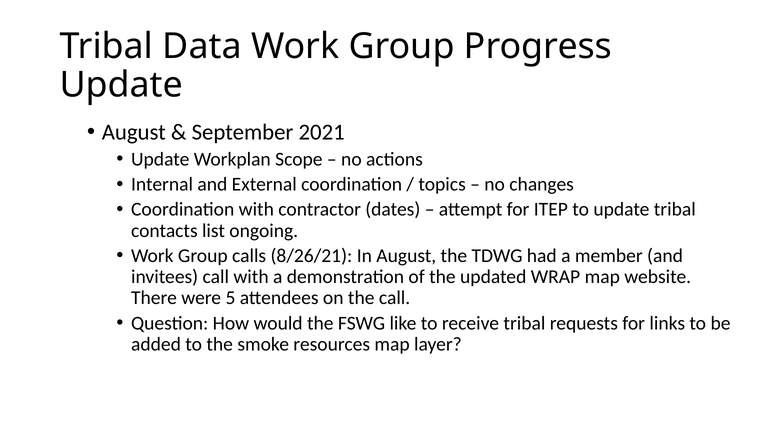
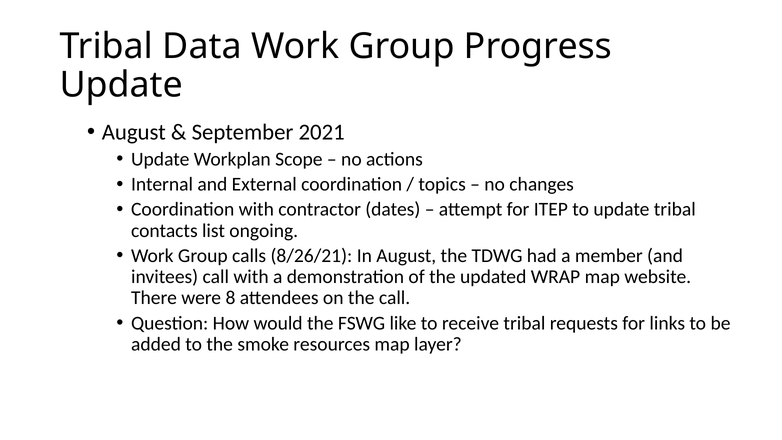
5: 5 -> 8
